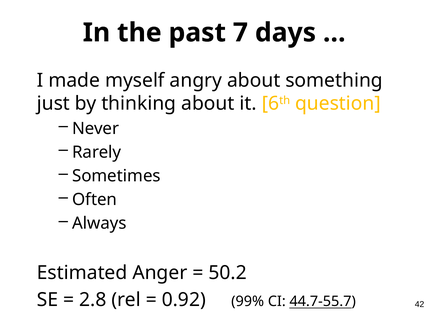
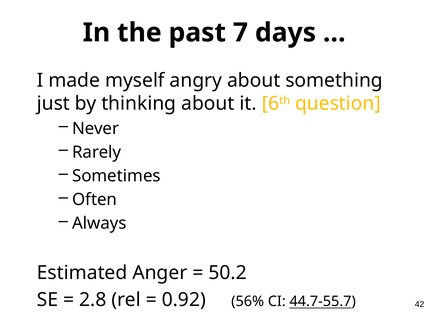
99%: 99% -> 56%
